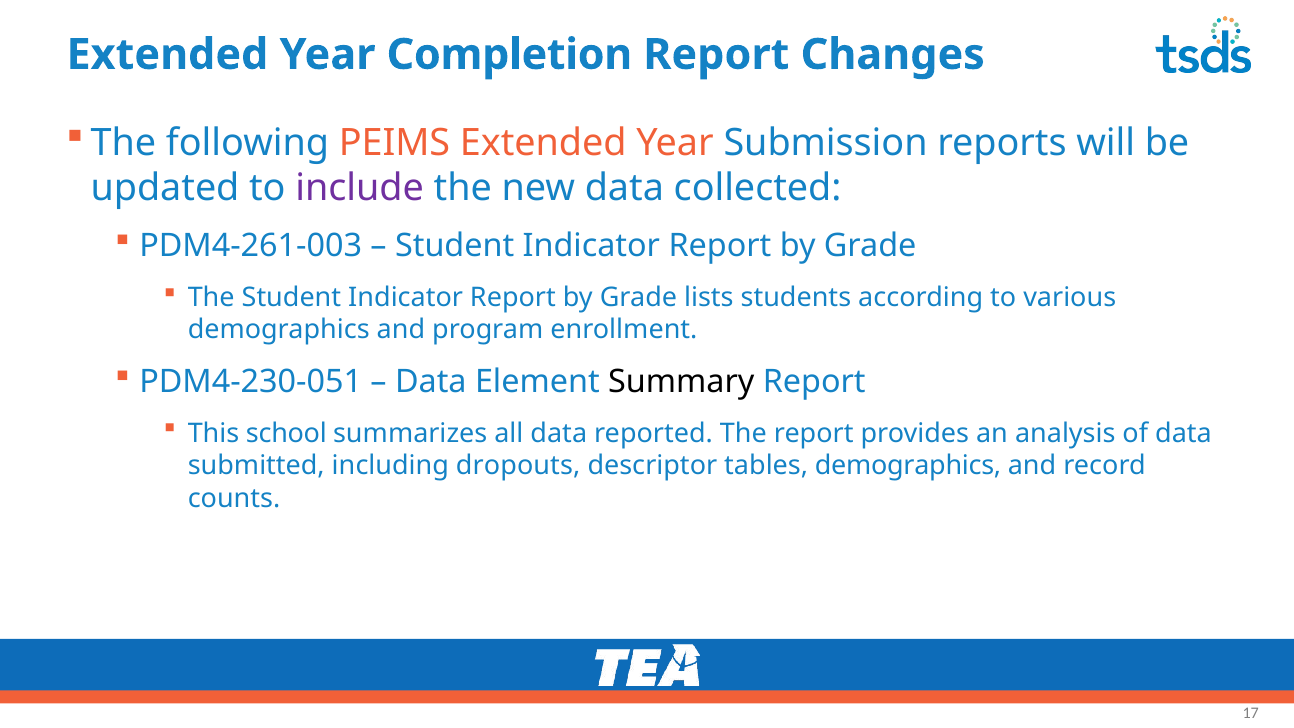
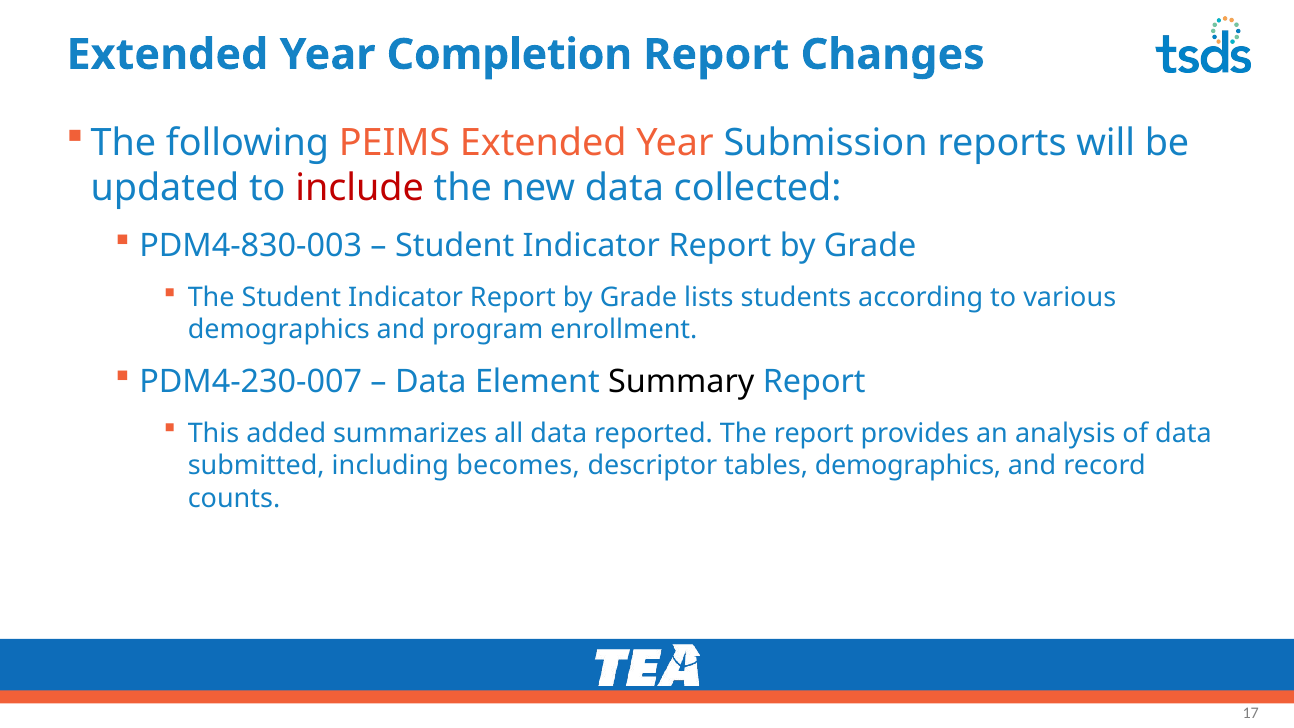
include colour: purple -> red
PDM4-261-003: PDM4-261-003 -> PDM4-830-003
PDM4-230-051: PDM4-230-051 -> PDM4-230-007
school: school -> added
dropouts: dropouts -> becomes
